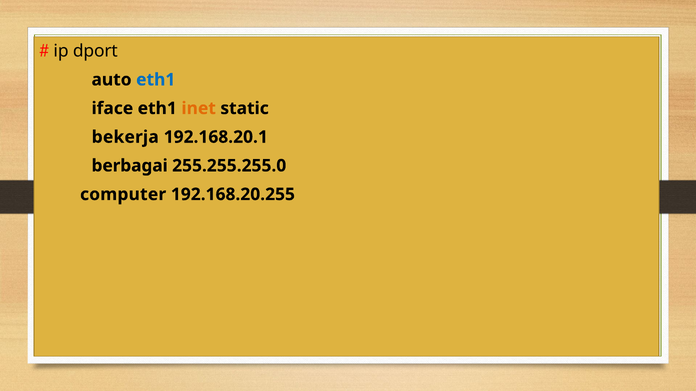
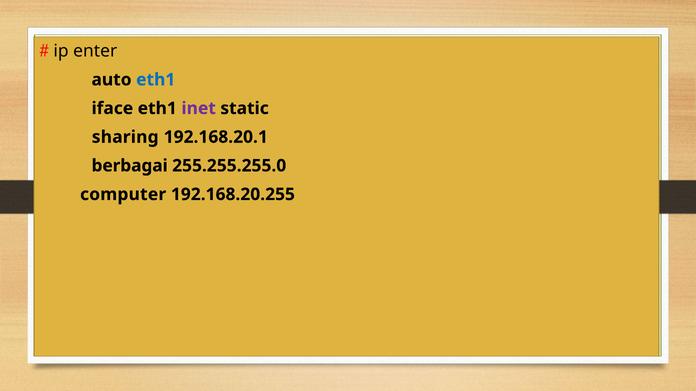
dport: dport -> enter
inet colour: orange -> purple
bekerja: bekerja -> sharing
